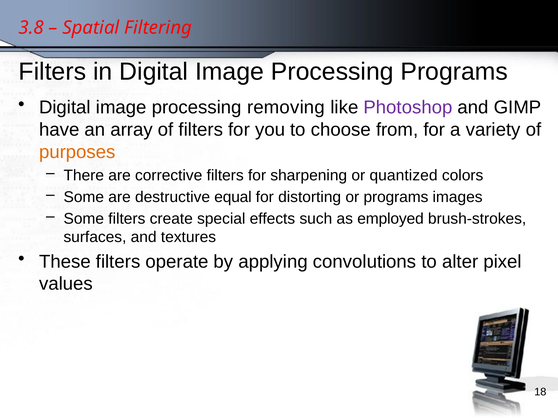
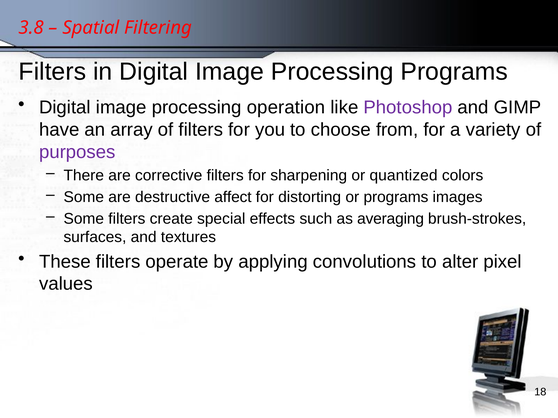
removing: removing -> operation
purposes colour: orange -> purple
equal: equal -> affect
employed: employed -> averaging
